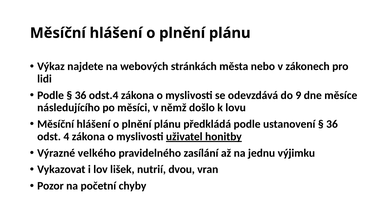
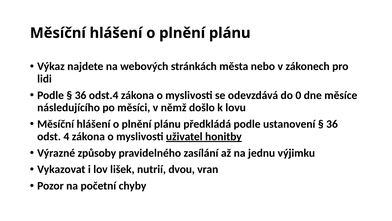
9: 9 -> 0
velkého: velkého -> způsoby
